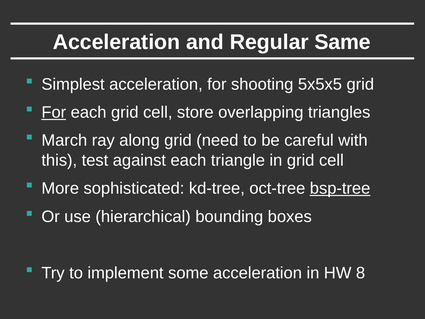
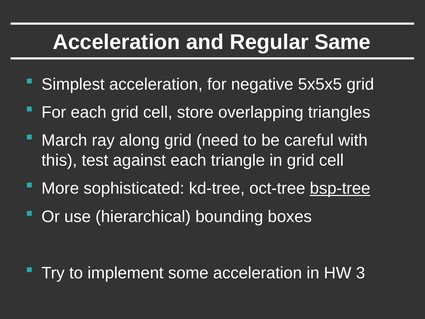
shooting: shooting -> negative
For at (54, 112) underline: present -> none
8: 8 -> 3
